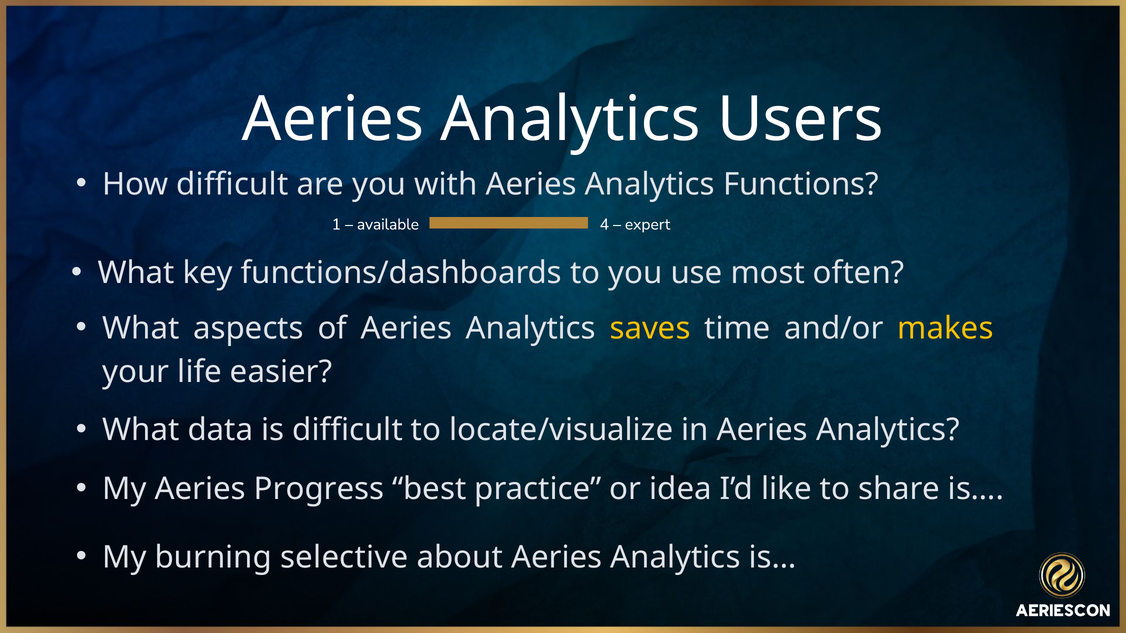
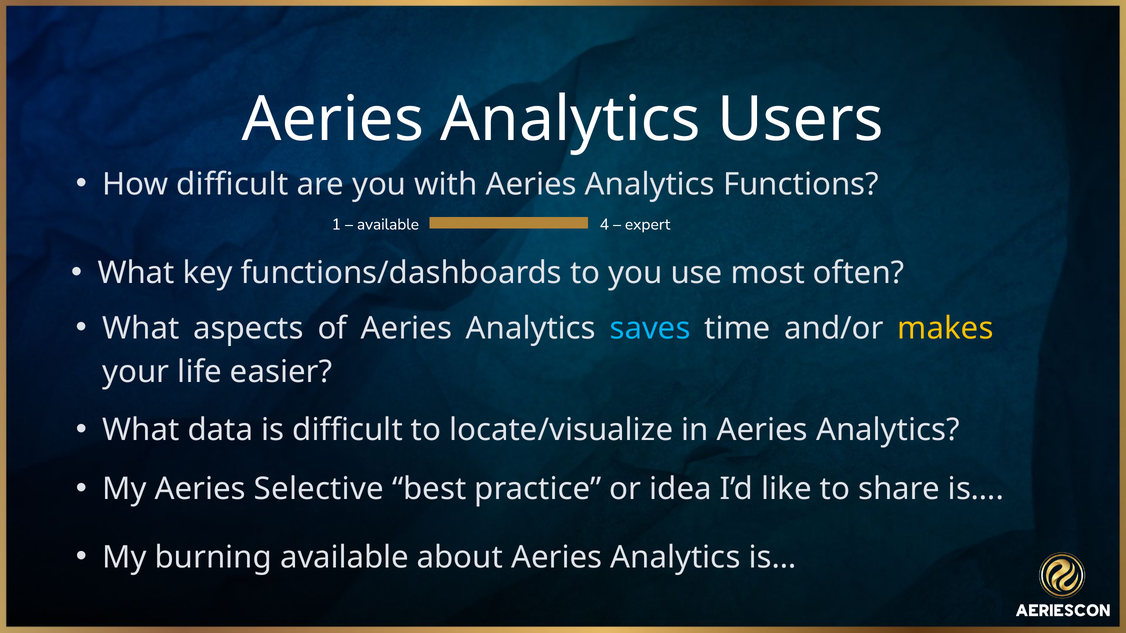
saves colour: yellow -> light blue
Progress: Progress -> Selective
burning selective: selective -> available
